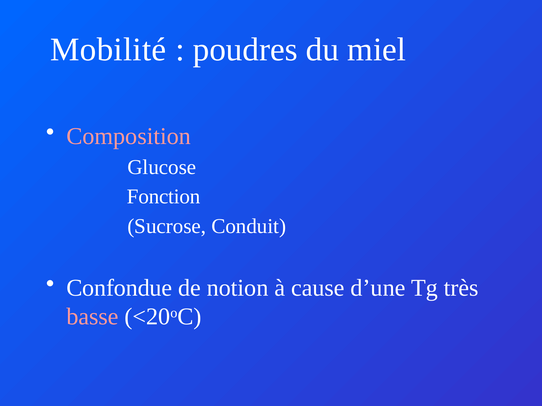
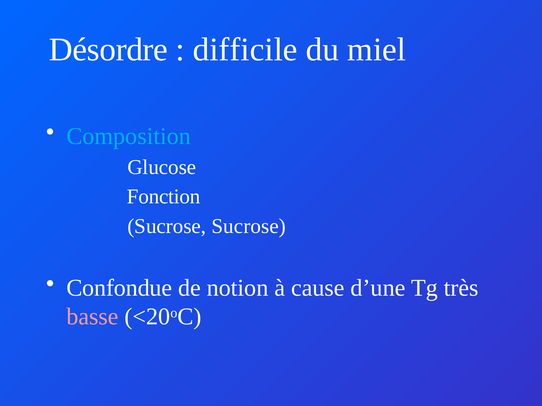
Mobilité: Mobilité -> Désordre
poudres: poudres -> difficile
Composition colour: pink -> light blue
Sucrose Conduit: Conduit -> Sucrose
